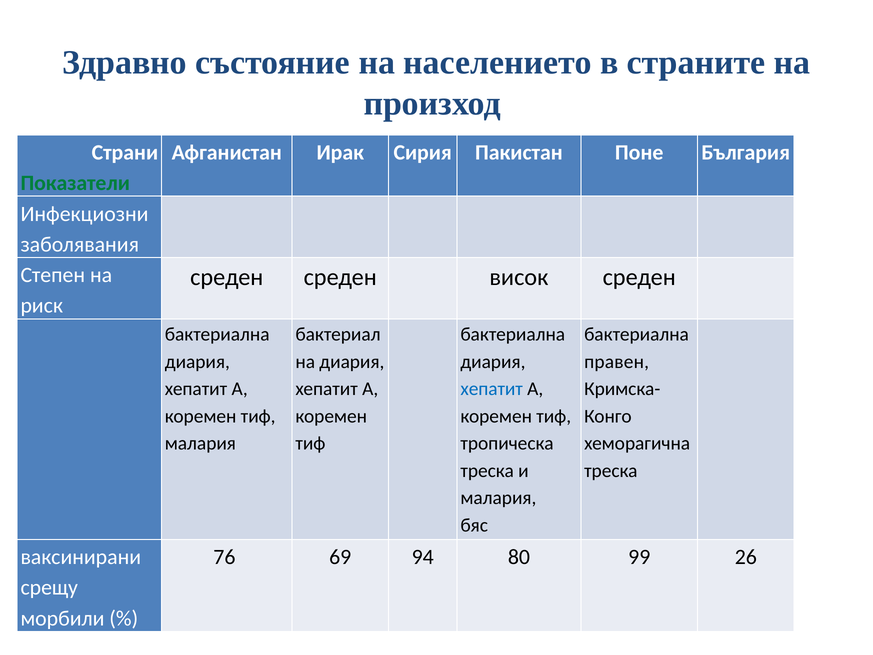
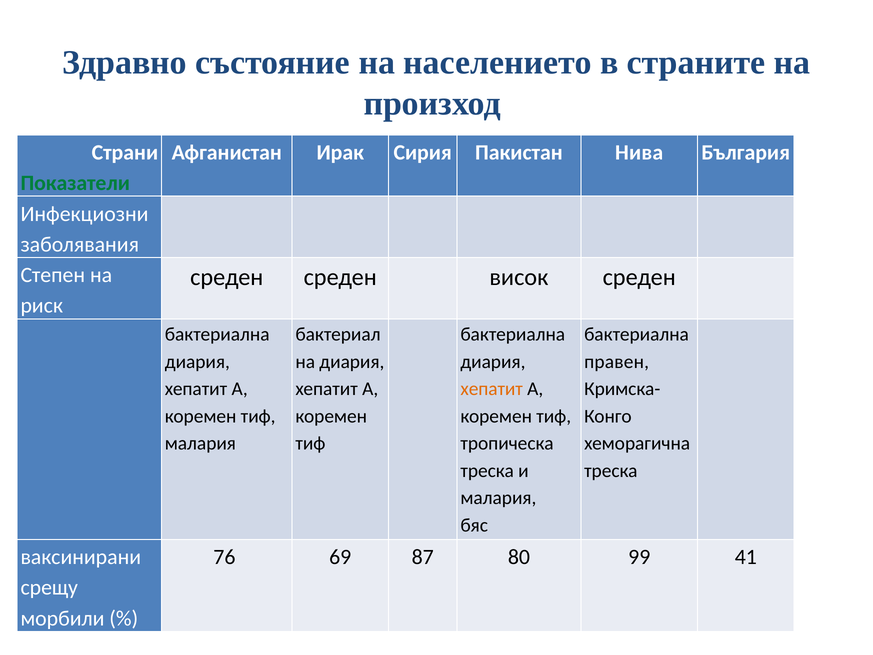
Поне: Поне -> Нива
хепатит at (492, 389) colour: blue -> orange
94: 94 -> 87
26: 26 -> 41
